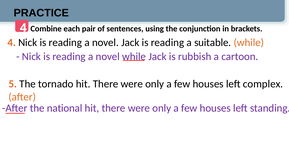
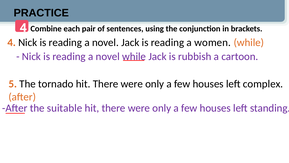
suitable: suitable -> women
national: national -> suitable
